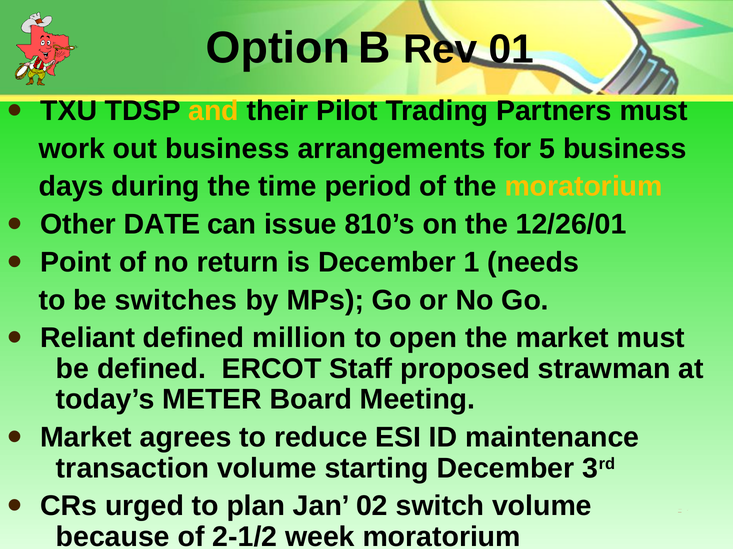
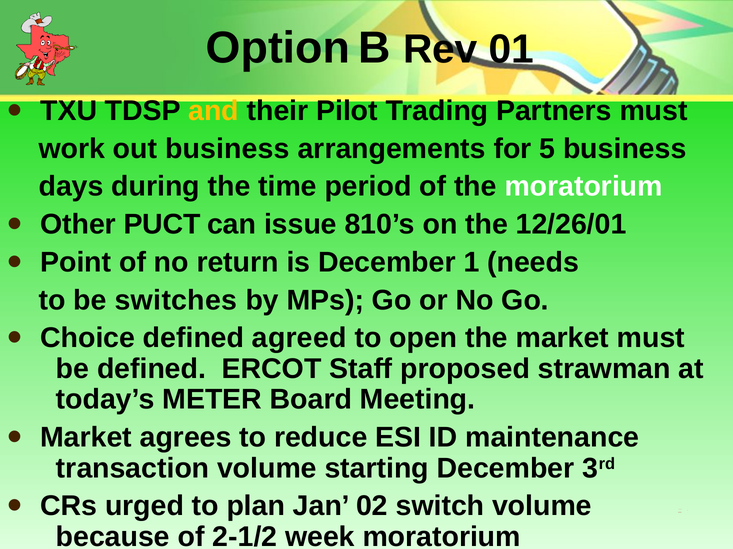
moratorium at (584, 187) colour: yellow -> white
DATE: DATE -> PUCT
Reliant: Reliant -> Choice
million: million -> agreed
